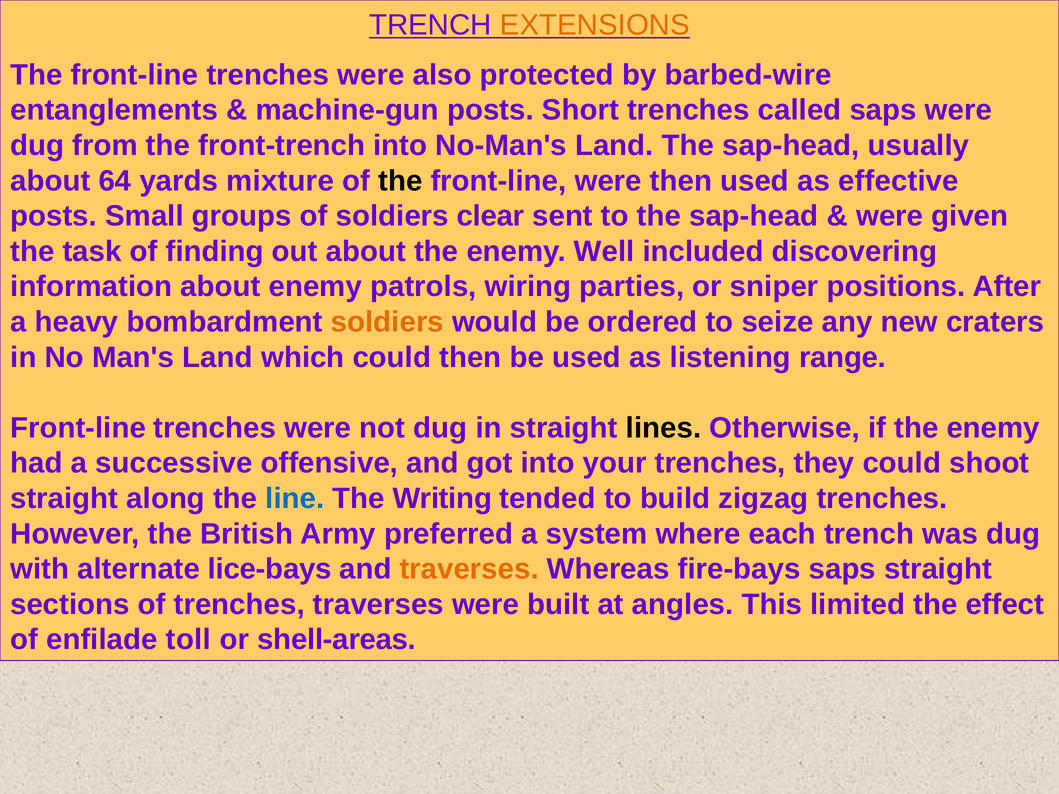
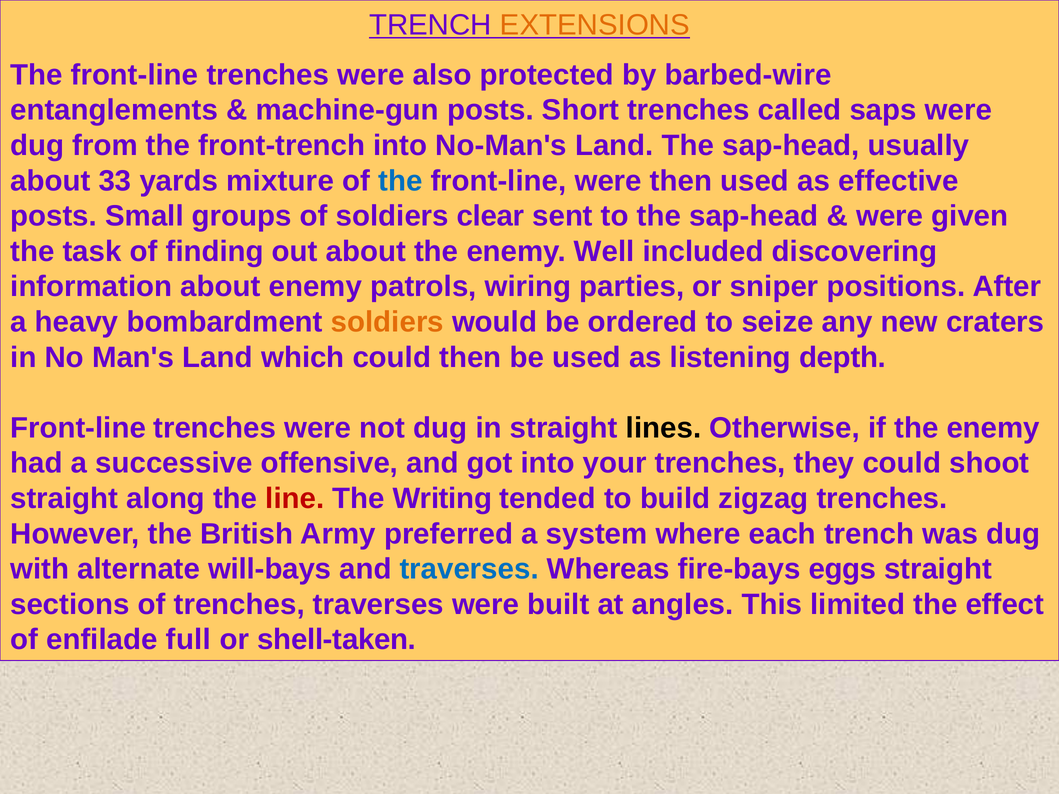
64: 64 -> 33
the at (400, 181) colour: black -> blue
range: range -> depth
line colour: blue -> red
lice-bays: lice-bays -> will-bays
traverses at (469, 569) colour: orange -> blue
fire-bays saps: saps -> eggs
toll: toll -> full
shell-areas: shell-areas -> shell-taken
